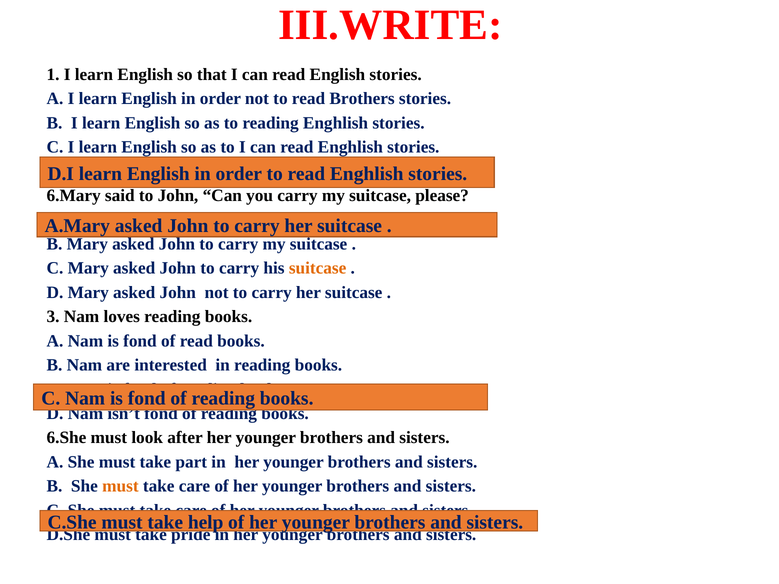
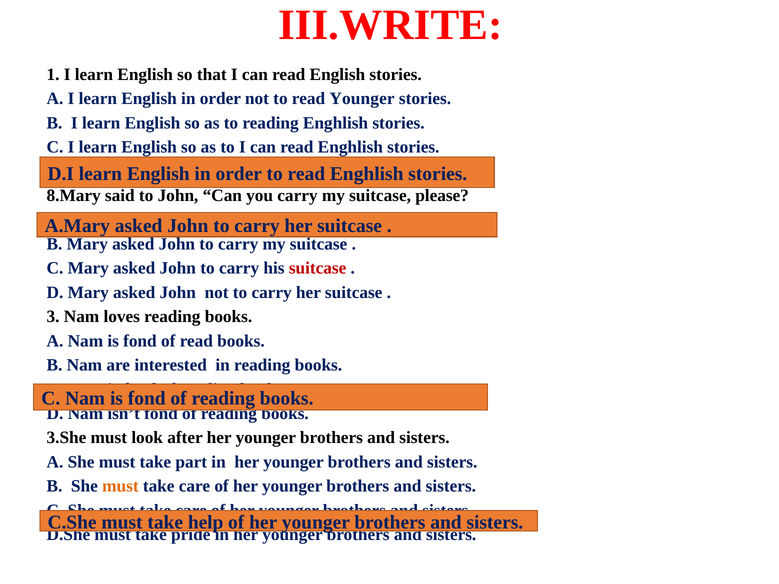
read Brothers: Brothers -> Younger
6.Mary: 6.Mary -> 8.Mary
suitcase at (318, 268) colour: orange -> red
6.She: 6.She -> 3.She
